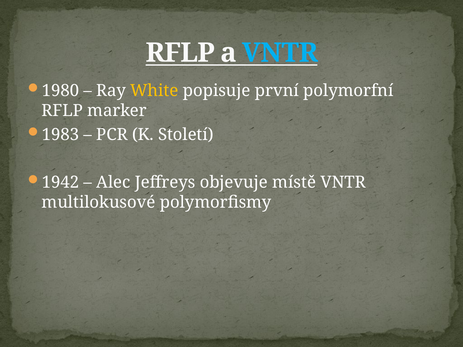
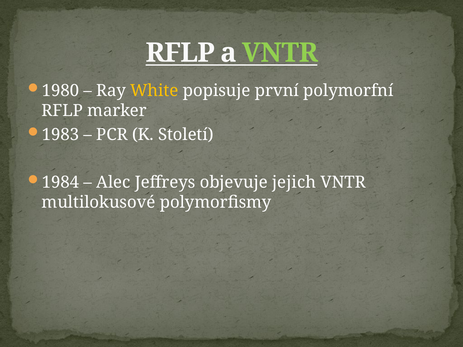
VNTR at (280, 53) colour: light blue -> light green
1942: 1942 -> 1984
místě: místě -> jejich
